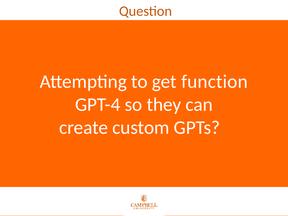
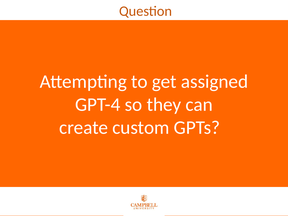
function: function -> assigned
